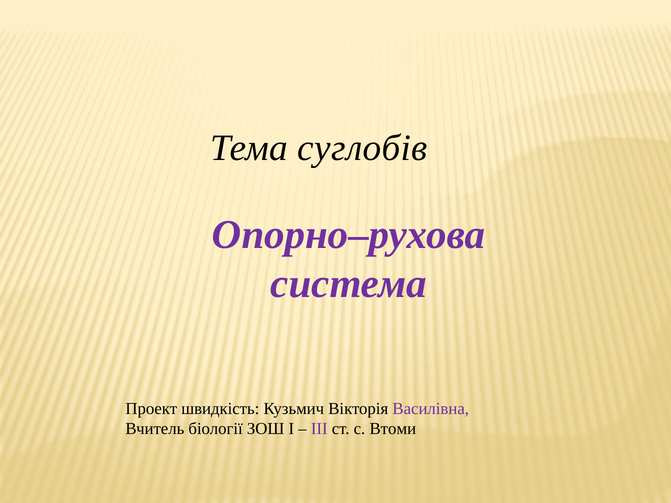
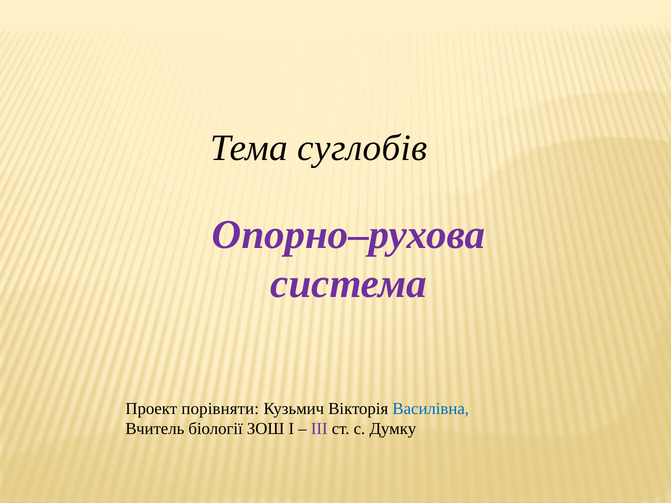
швидкість: швидкість -> порівняти
Василівна colour: purple -> blue
Втоми: Втоми -> Думку
